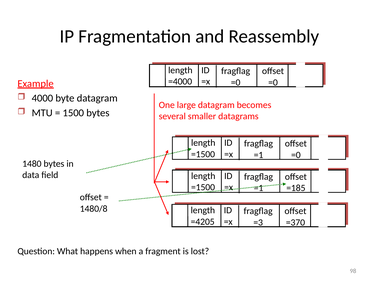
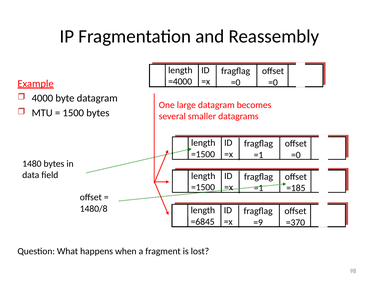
=4205: =4205 -> =6845
=3: =3 -> =9
